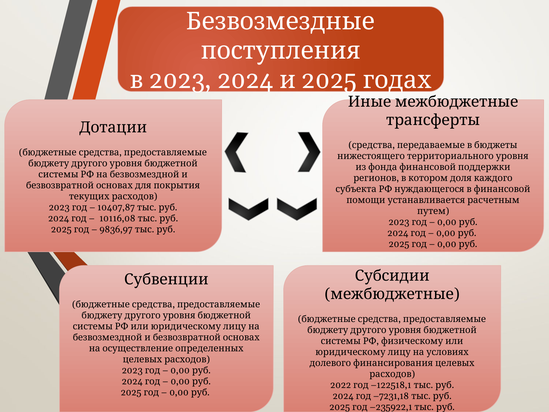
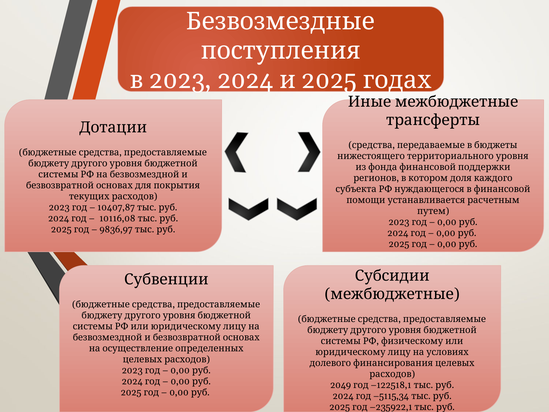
2022: 2022 -> 2049
–7231,18: –7231,18 -> –5115,34
